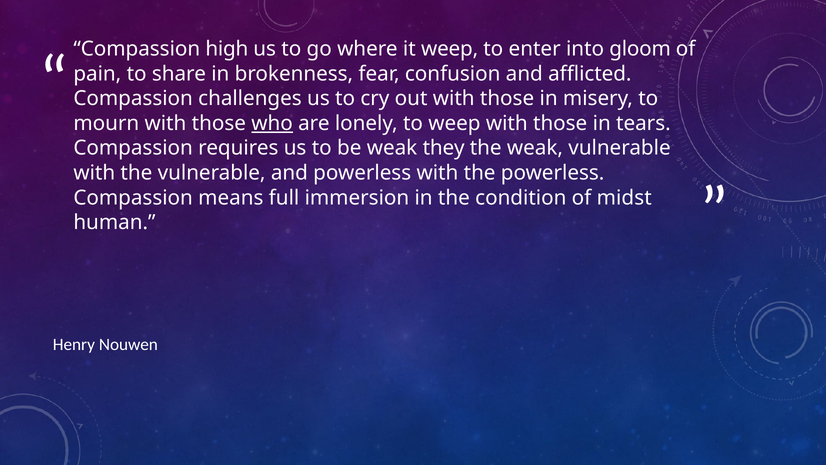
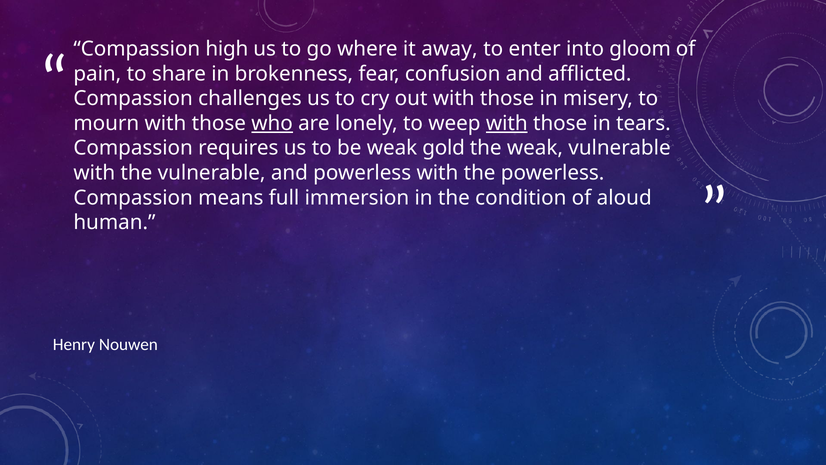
it weep: weep -> away
with at (507, 123) underline: none -> present
they: they -> gold
midst: midst -> aloud
